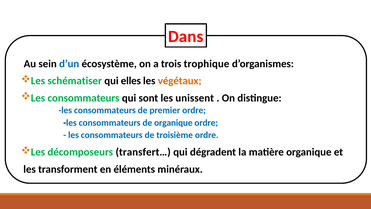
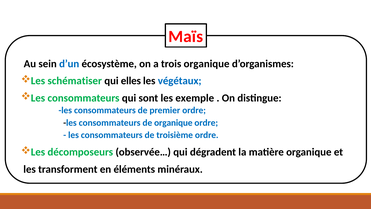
Dans: Dans -> Maïs
trois trophique: trophique -> organique
végétaux colour: orange -> blue
unissent: unissent -> exemple
transfert…: transfert… -> observée…
